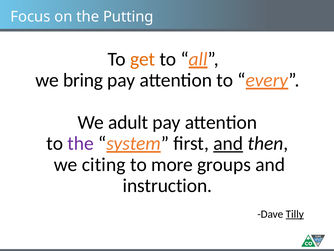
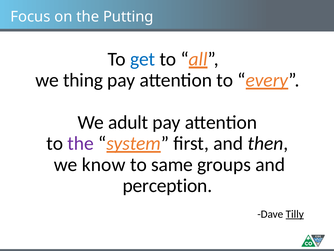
get colour: orange -> blue
bring: bring -> thing
and at (228, 143) underline: present -> none
citing: citing -> know
more: more -> same
instruction: instruction -> perception
